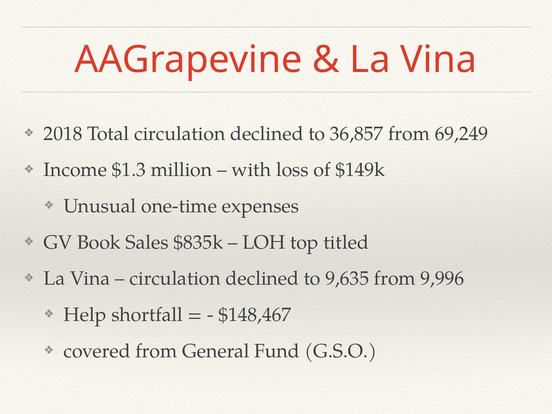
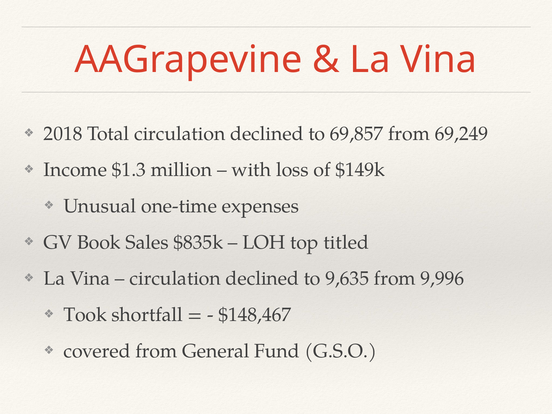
36,857: 36,857 -> 69,857
Help: Help -> Took
